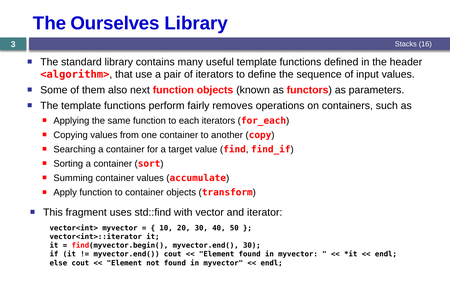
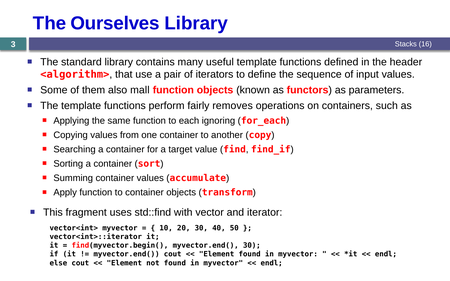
next: next -> mall
each iterators: iterators -> ignoring
